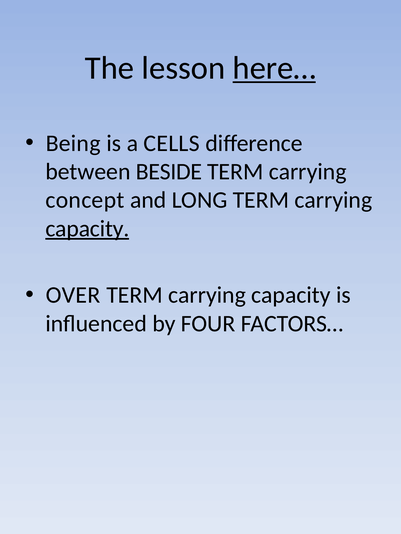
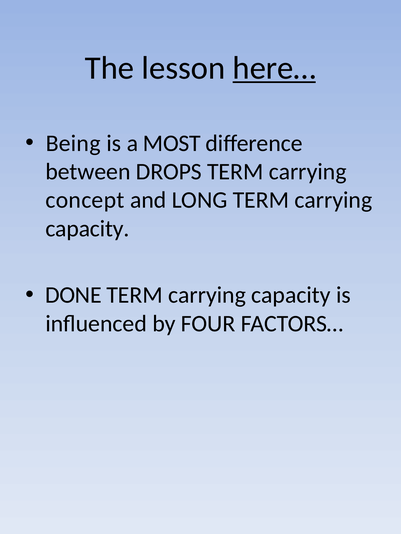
CELLS: CELLS -> MOST
BESIDE: BESIDE -> DROPS
capacity at (87, 229) underline: present -> none
OVER: OVER -> DONE
